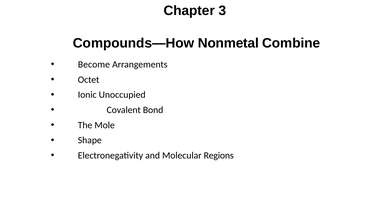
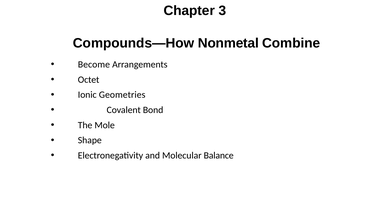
Unoccupied: Unoccupied -> Geometries
Regions: Regions -> Balance
